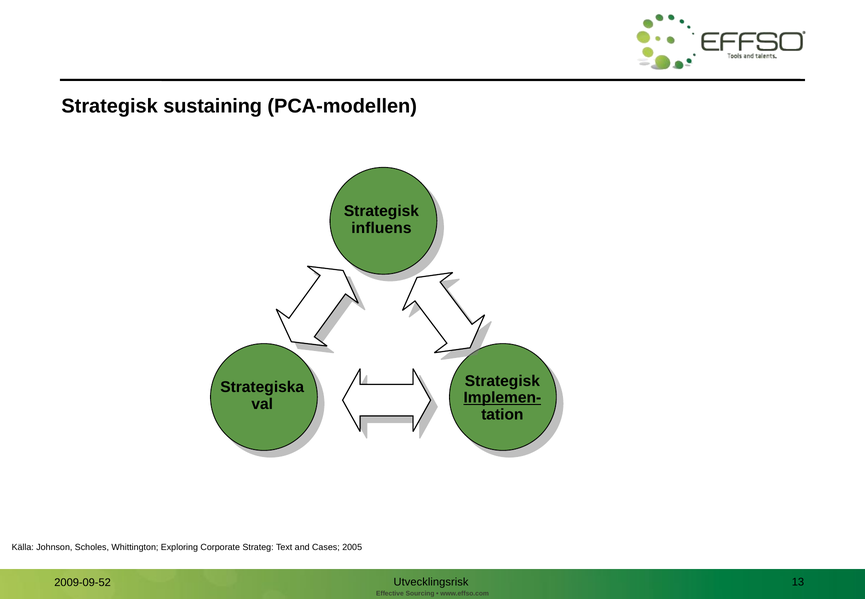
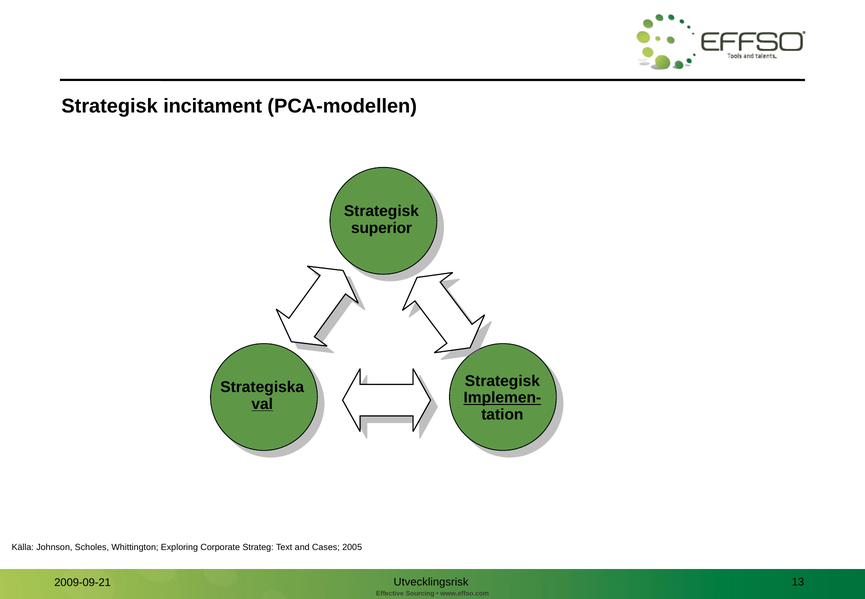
sustaining: sustaining -> incitament
influens: influens -> superior
val underline: none -> present
2009-09-52: 2009-09-52 -> 2009-09-21
